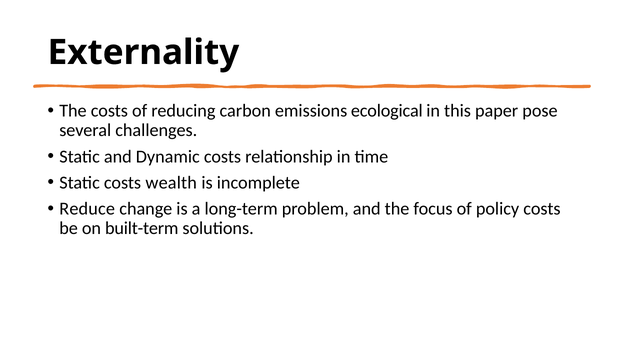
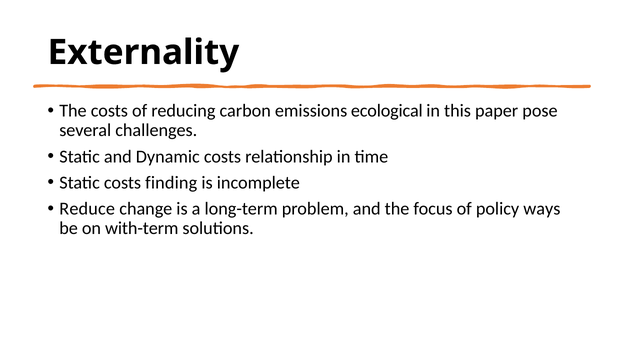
wealth: wealth -> finding
policy costs: costs -> ways
built-term: built-term -> with-term
